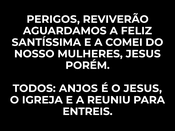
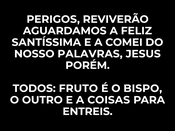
MULHERES: MULHERES -> PALAVRAS
ANJOS: ANJOS -> FRUTO
O JESUS: JESUS -> BISPO
IGREJA: IGREJA -> OUTRO
REUNIU: REUNIU -> COISAS
